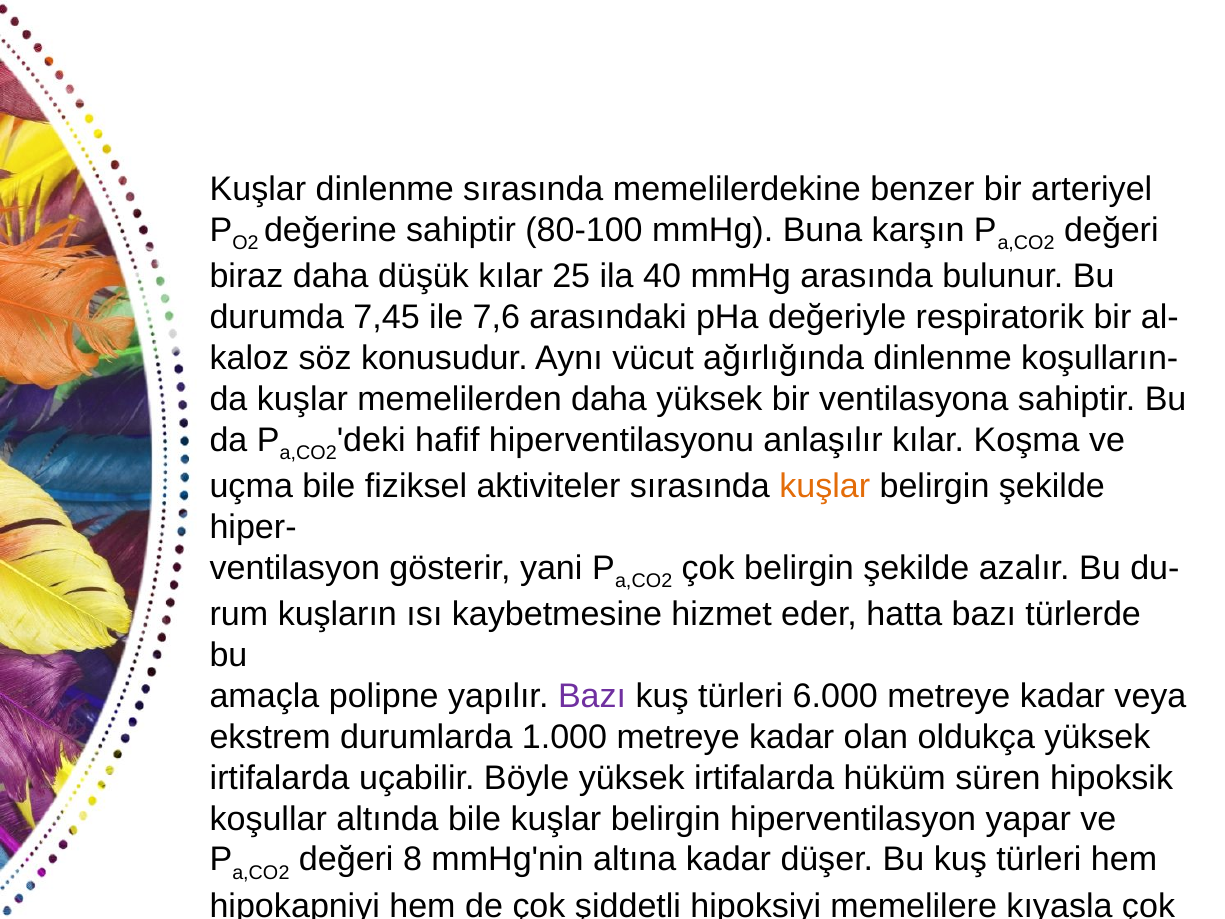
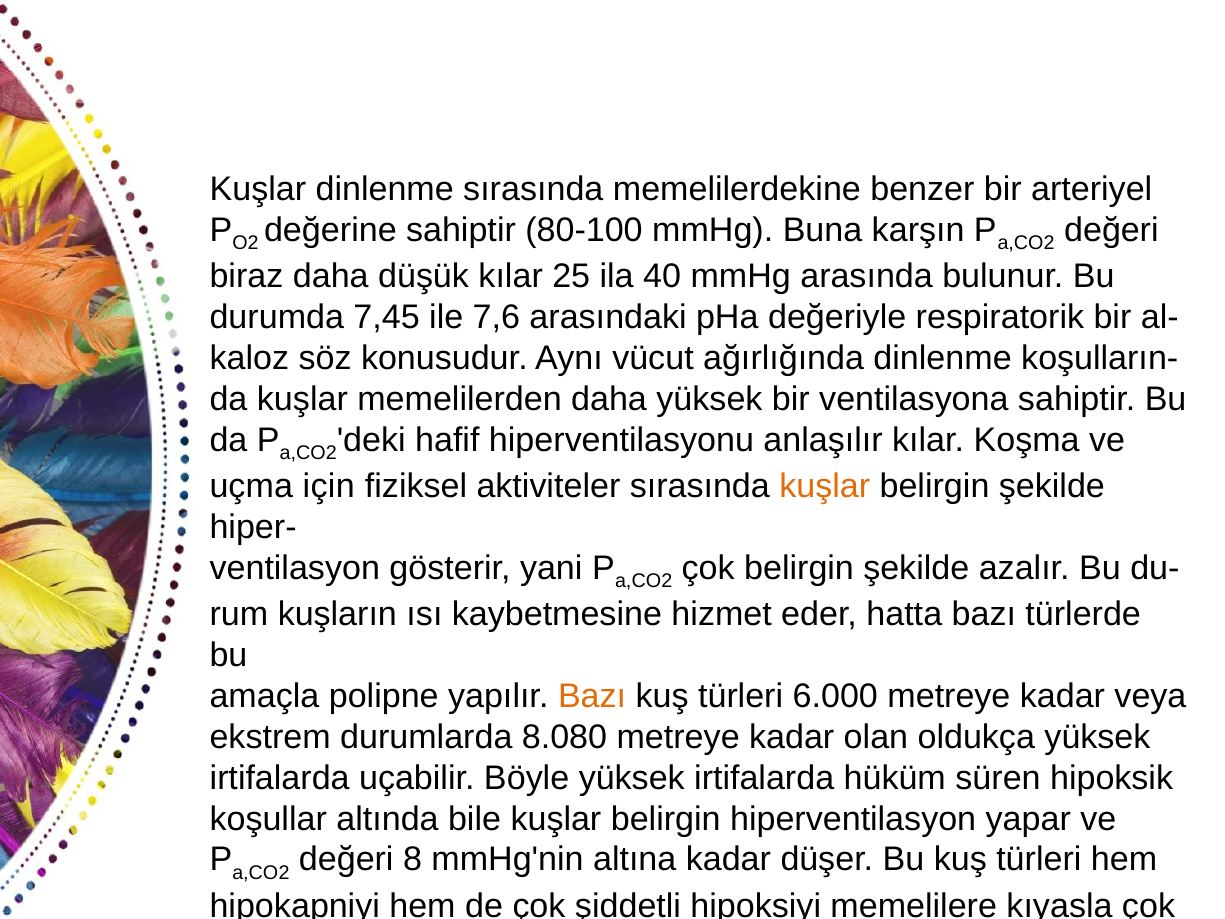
uçma bile: bile -> için
Bazı at (592, 696) colour: purple -> orange
1.000: 1.000 -> 8.080
